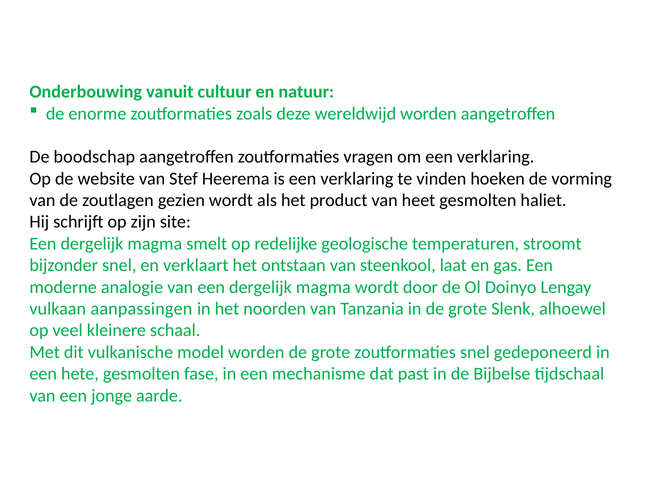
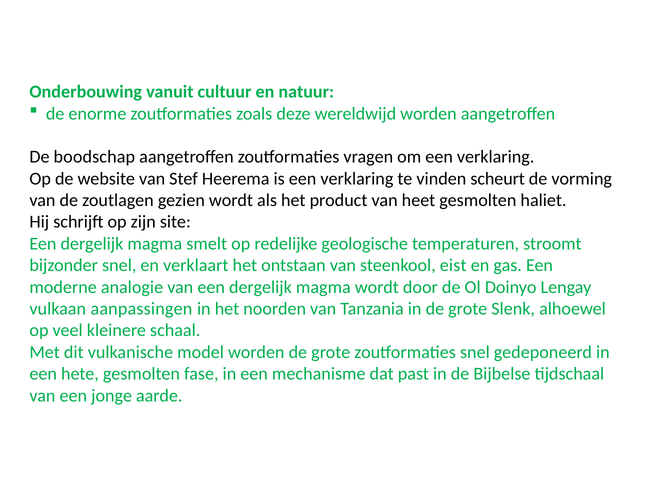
hoeken: hoeken -> scheurt
laat: laat -> eist
